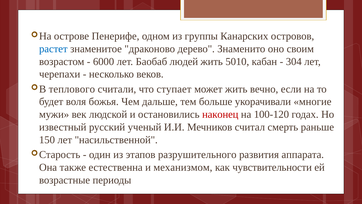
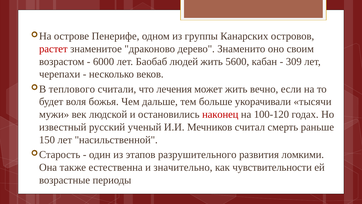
растет colour: blue -> red
5010: 5010 -> 5600
304: 304 -> 309
ступает: ступает -> лечения
многие: многие -> тысячи
аппарата: аппарата -> ломкими
механизмом: механизмом -> значительно
